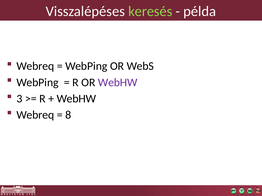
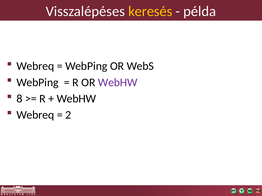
keresés colour: light green -> yellow
3: 3 -> 8
8: 8 -> 2
